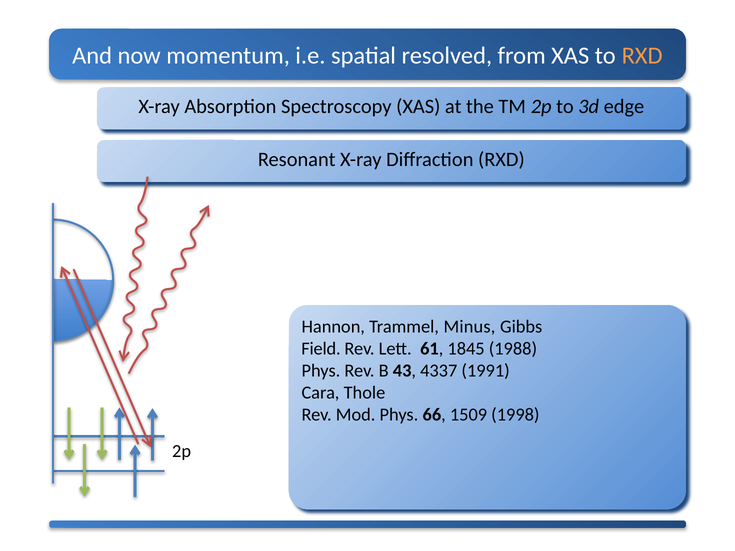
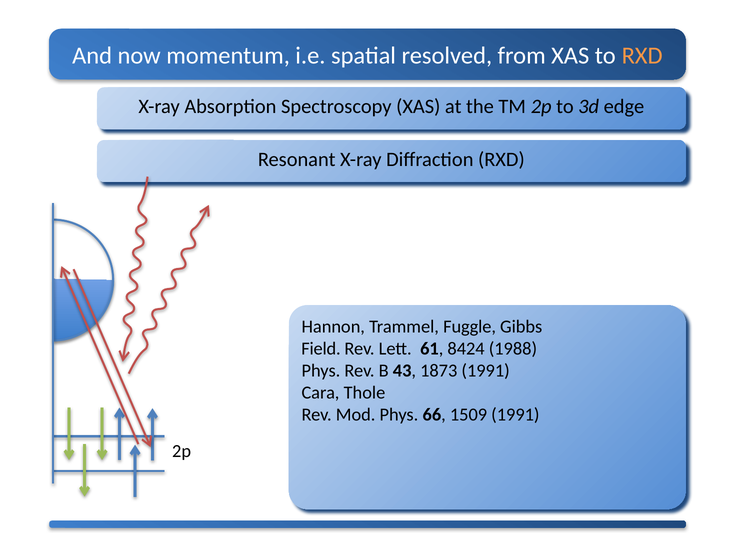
Minus: Minus -> Fuggle
1845: 1845 -> 8424
4337: 4337 -> 1873
1509 1998: 1998 -> 1991
